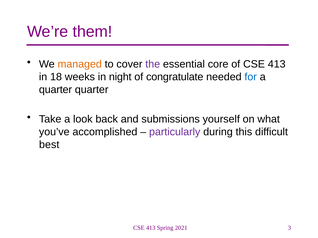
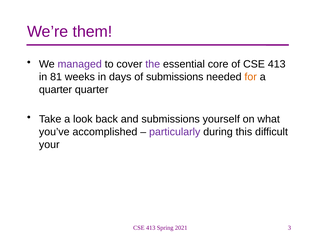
managed colour: orange -> purple
18: 18 -> 81
night: night -> days
of congratulate: congratulate -> submissions
for colour: blue -> orange
best: best -> your
